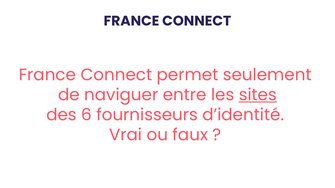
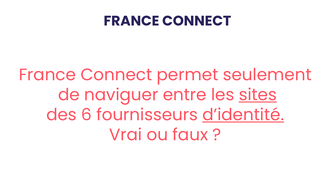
d’identité underline: none -> present
